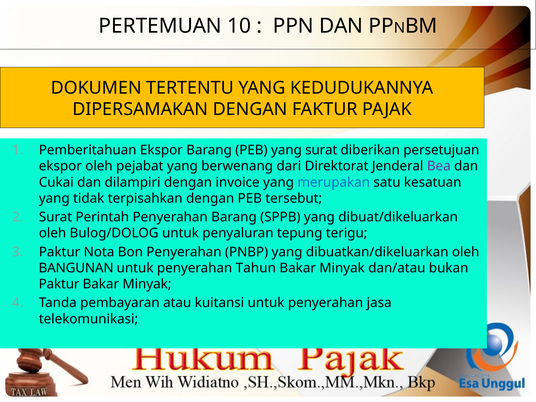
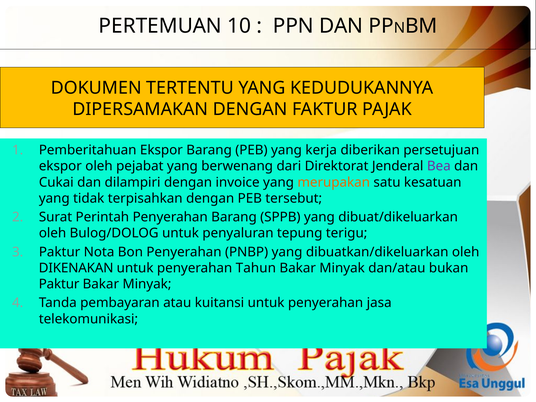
yang surat: surat -> kerja
merupakan colour: blue -> orange
BANGUNAN: BANGUNAN -> DIKENAKAN
